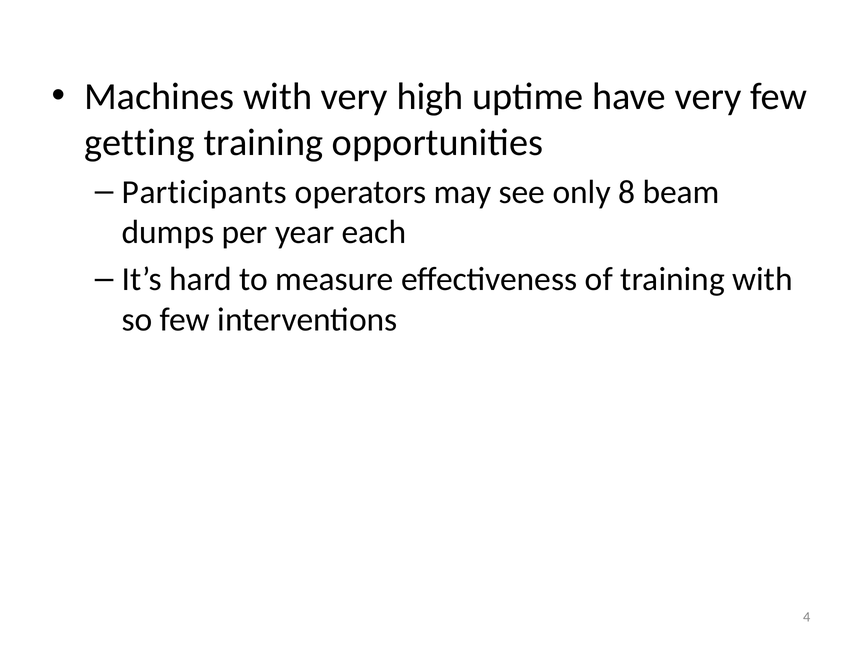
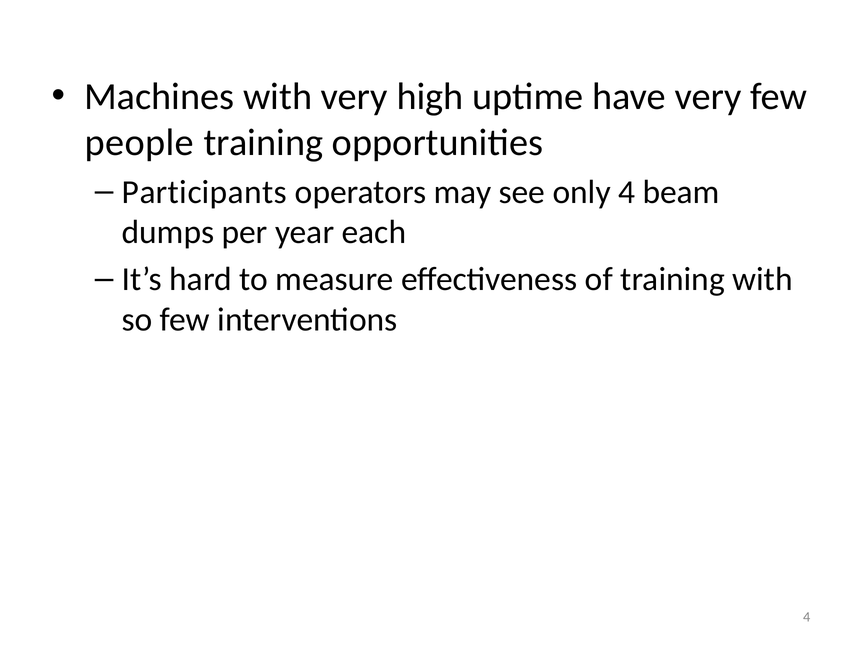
getting: getting -> people
only 8: 8 -> 4
